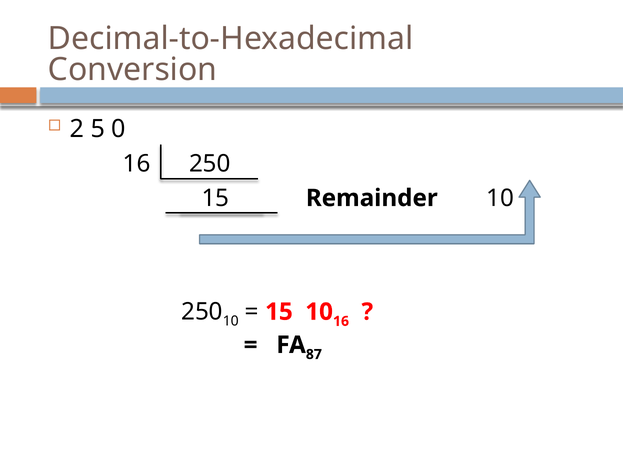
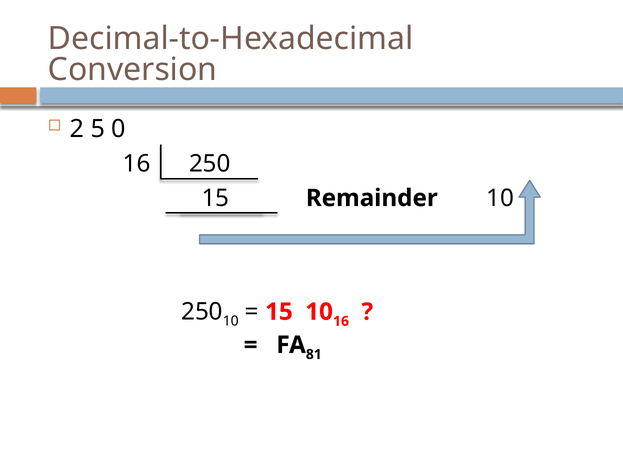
87: 87 -> 81
